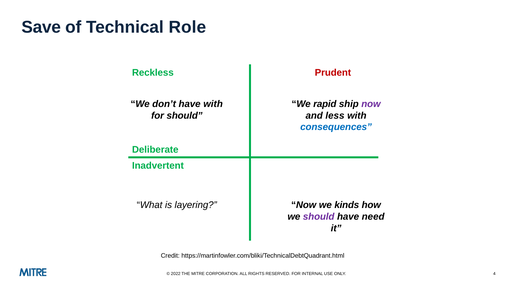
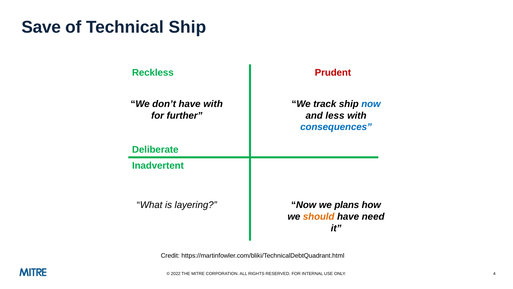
Technical Role: Role -> Ship
rapid: rapid -> track
now at (371, 104) colour: purple -> blue
for should: should -> further
kinds: kinds -> plans
should at (319, 216) colour: purple -> orange
